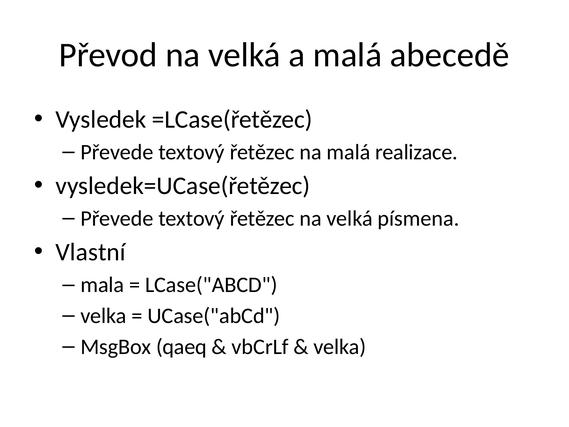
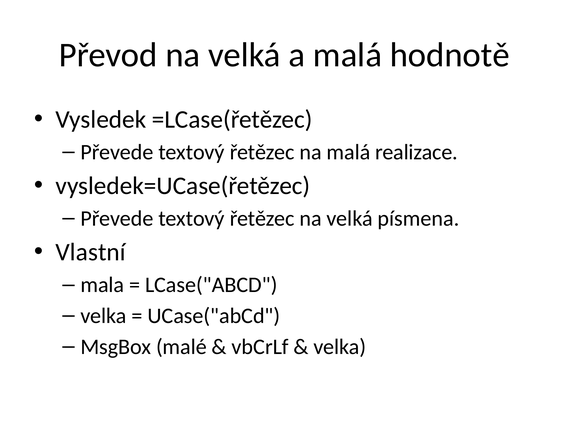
abecedě: abecedě -> hodnotě
qaeq: qaeq -> malé
